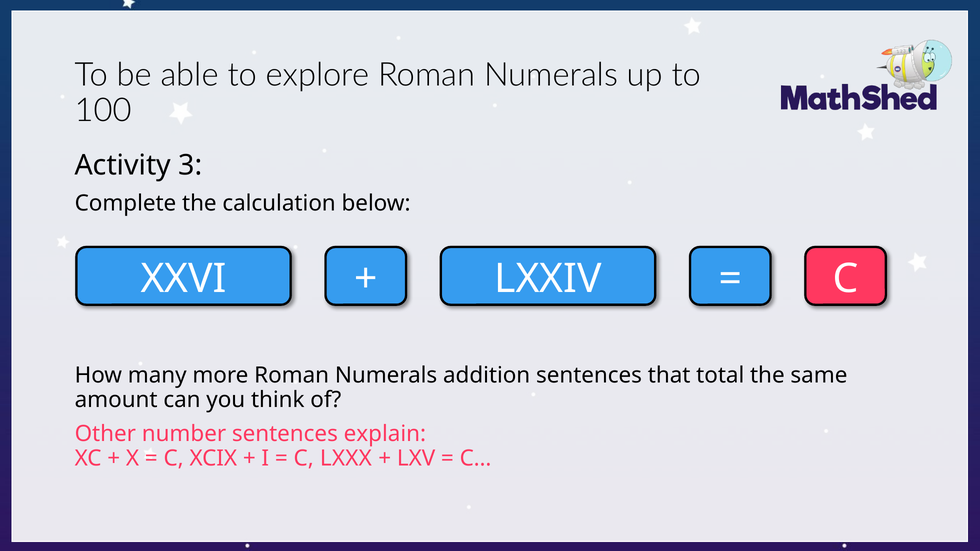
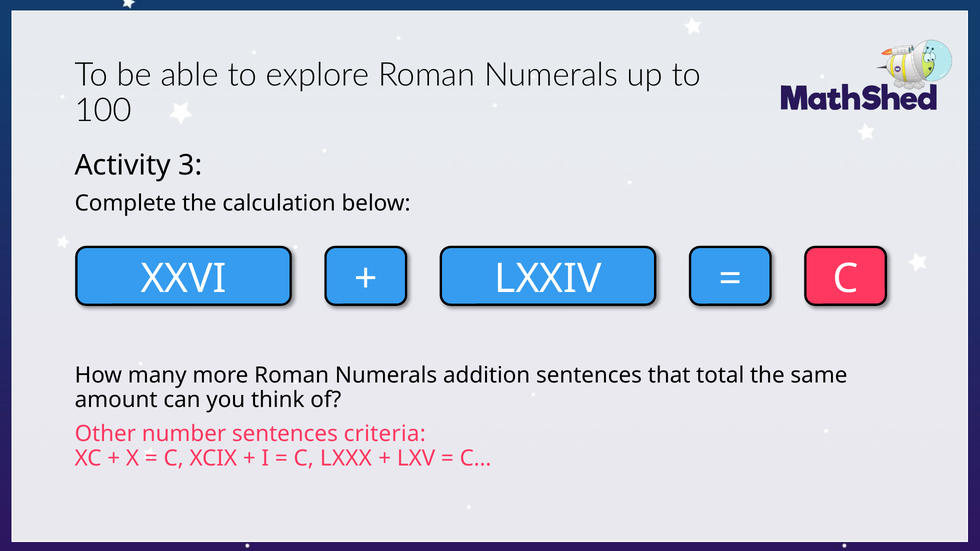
explain: explain -> criteria
